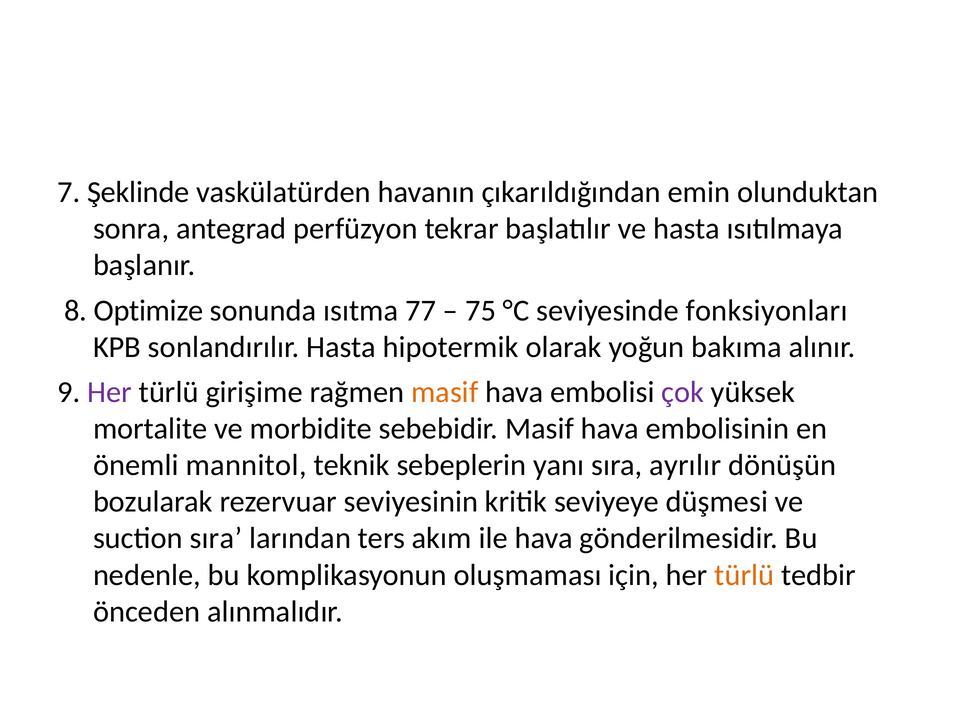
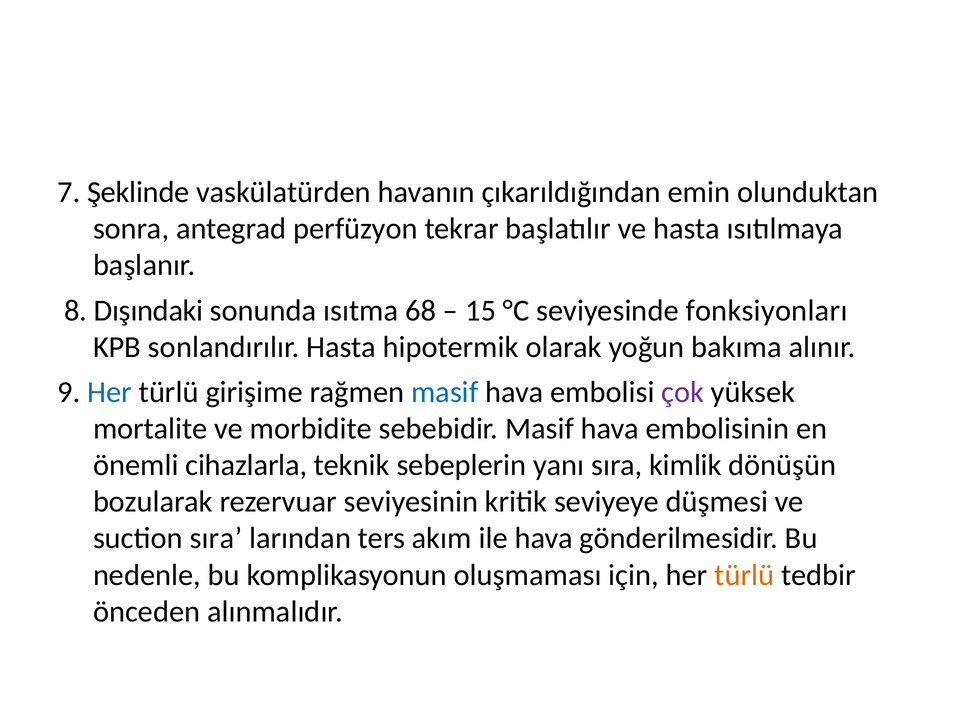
Optimize: Optimize -> Dışındaki
77: 77 -> 68
75: 75 -> 15
Her at (110, 392) colour: purple -> blue
masif at (445, 392) colour: orange -> blue
mannitol: mannitol -> cihazlarla
ayrılır: ayrılır -> kimlik
